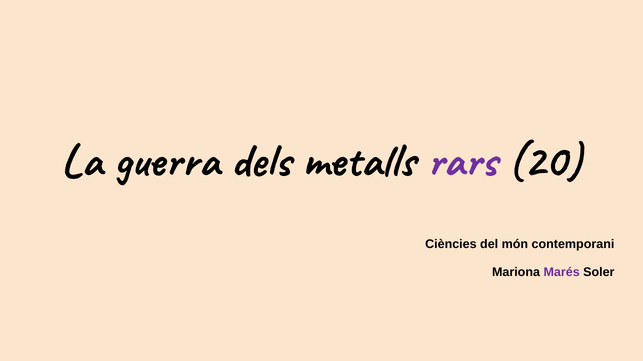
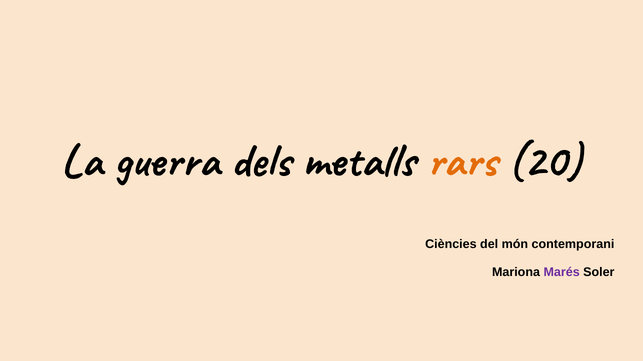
rars colour: purple -> orange
